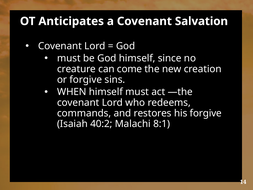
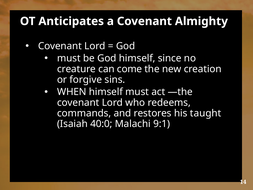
Salvation: Salvation -> Almighty
his forgive: forgive -> taught
40:2: 40:2 -> 40:0
8:1: 8:1 -> 9:1
